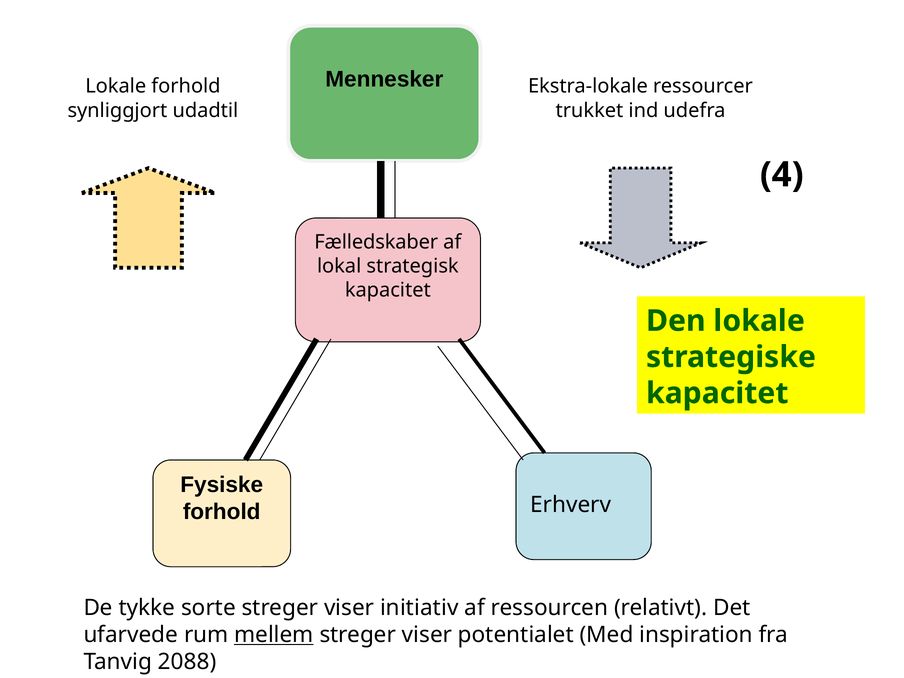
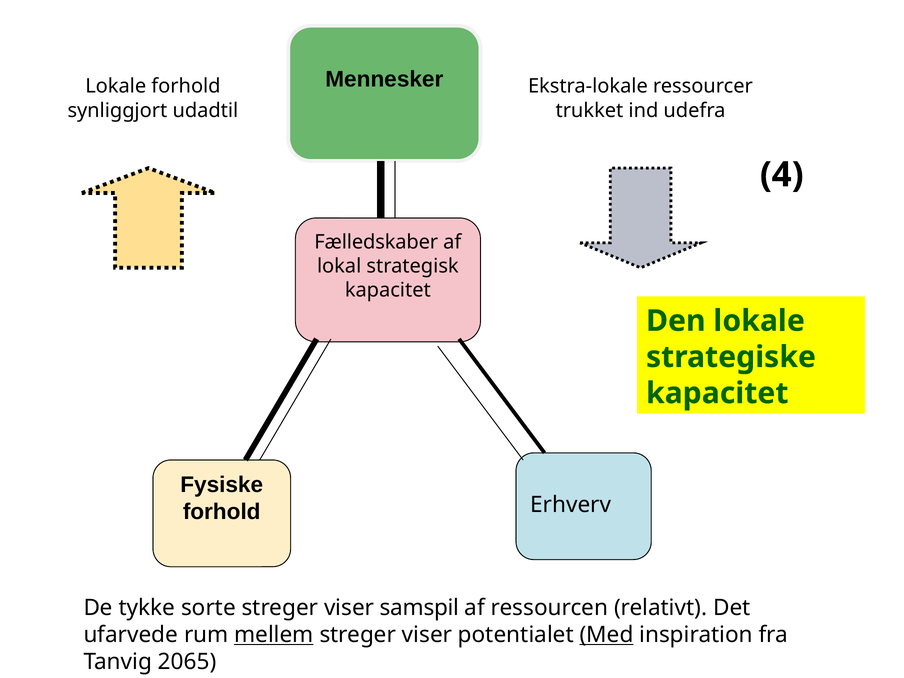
initiativ: initiativ -> samspil
Med underline: none -> present
2088: 2088 -> 2065
